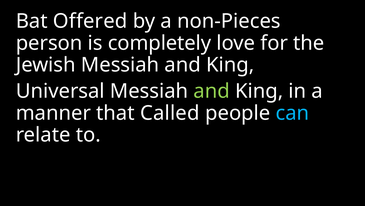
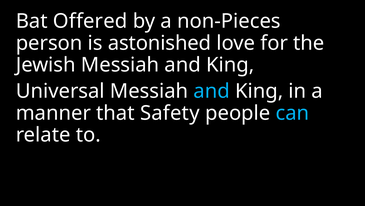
completely: completely -> astonished
and at (212, 91) colour: light green -> light blue
Called: Called -> Safety
